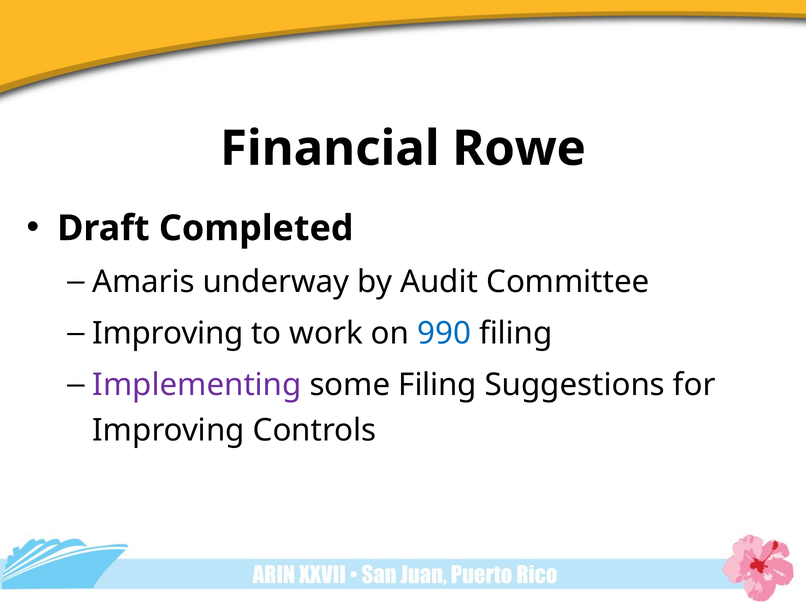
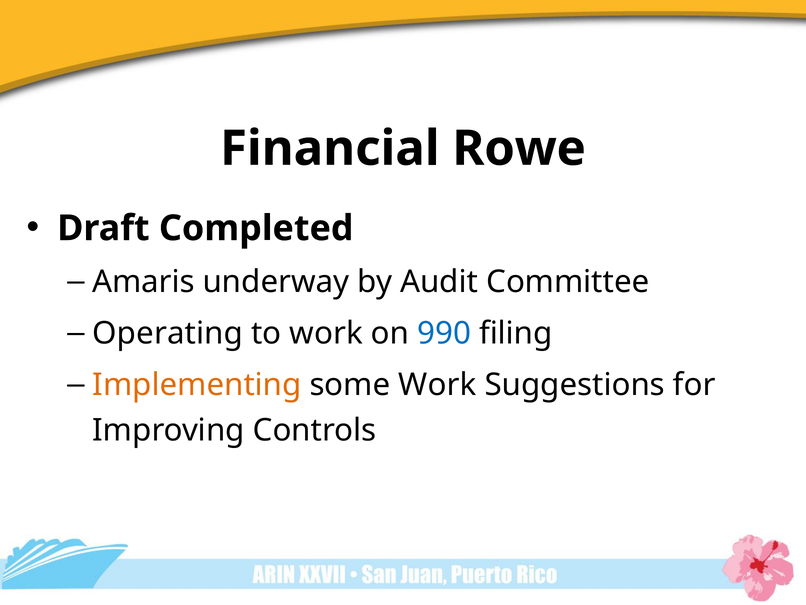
Improving at (168, 333): Improving -> Operating
Implementing colour: purple -> orange
some Filing: Filing -> Work
